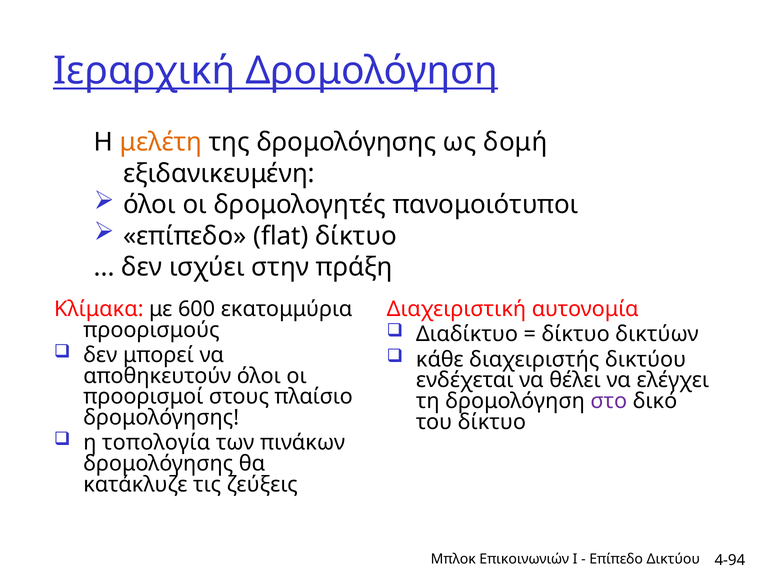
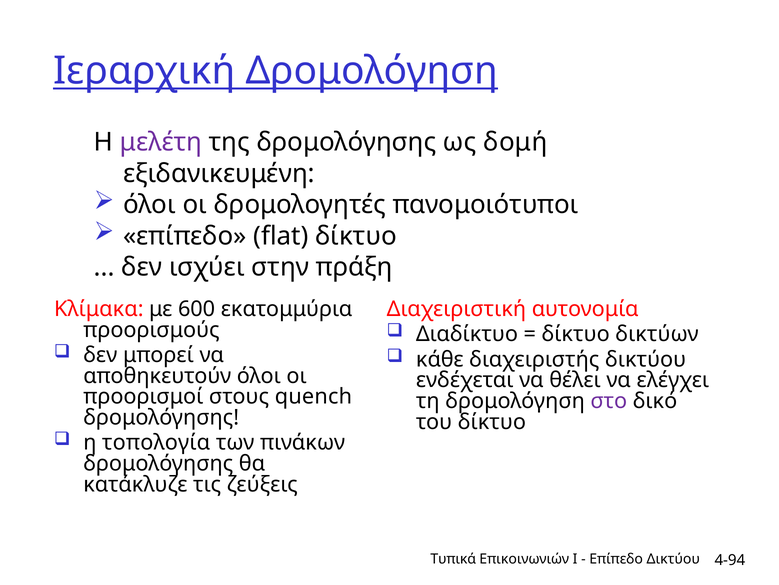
μελέτη colour: orange -> purple
πλαίσιο: πλαίσιο -> quench
Μπλοκ: Μπλοκ -> Τυπικά
